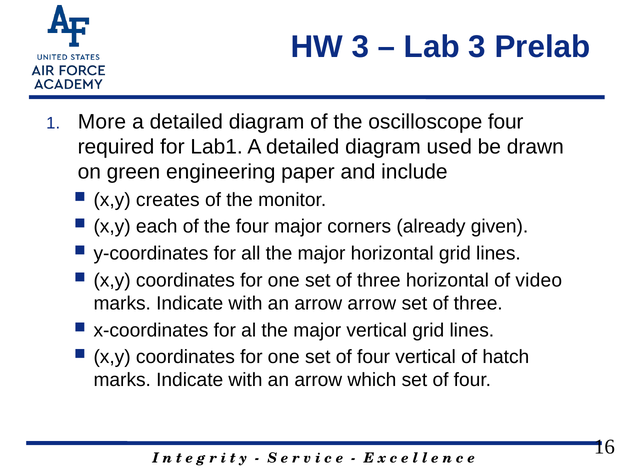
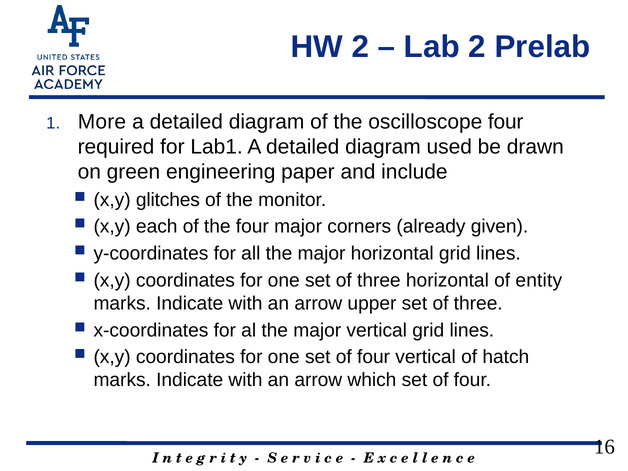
HW 3: 3 -> 2
Lab 3: 3 -> 2
creates: creates -> glitches
video: video -> entity
arrow arrow: arrow -> upper
